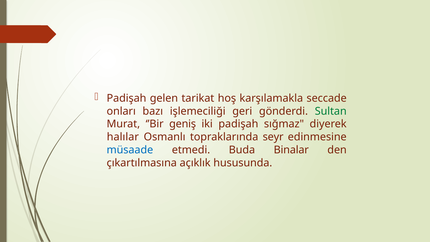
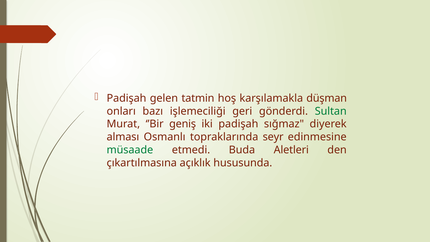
tarikat: tarikat -> tatmin
seccade: seccade -> düşman
halılar: halılar -> alması
müsaade colour: blue -> green
Binalar: Binalar -> Aletleri
